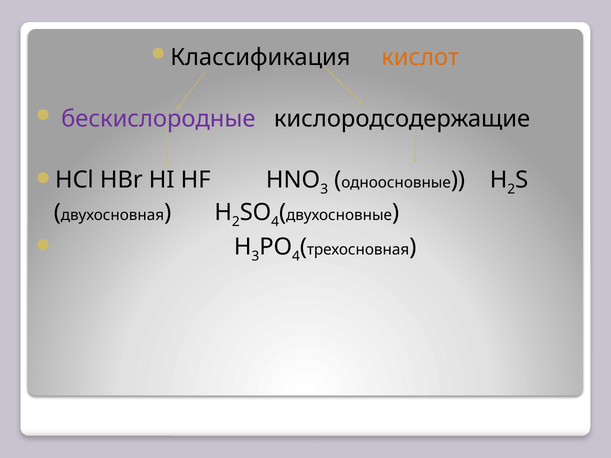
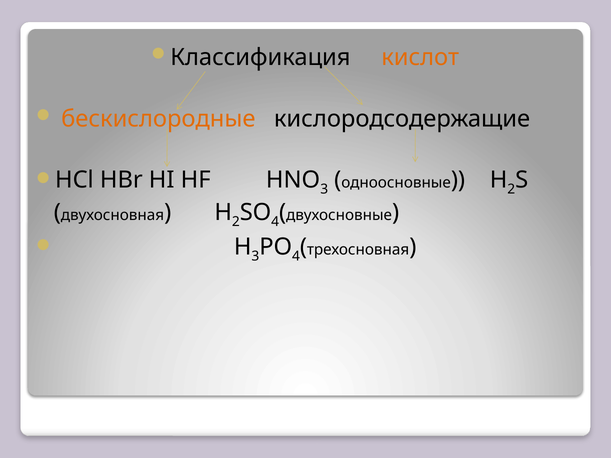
бескислородные colour: purple -> orange
